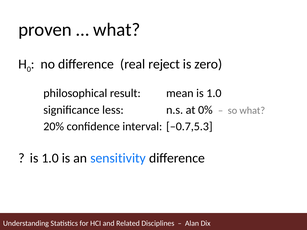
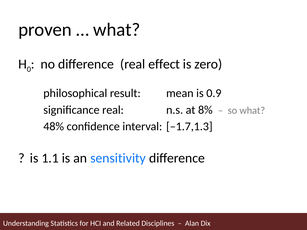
reject: reject -> effect
mean is 1.0: 1.0 -> 0.9
significance less: less -> real
0%: 0% -> 8%
20%: 20% -> 48%
–0.7,5.3: –0.7,5.3 -> –1.7,1.3
1.0 at (50, 158): 1.0 -> 1.1
